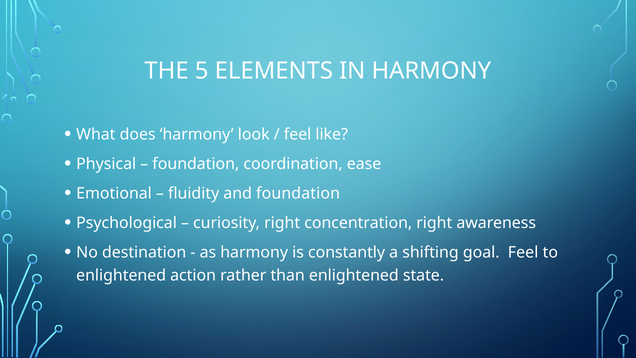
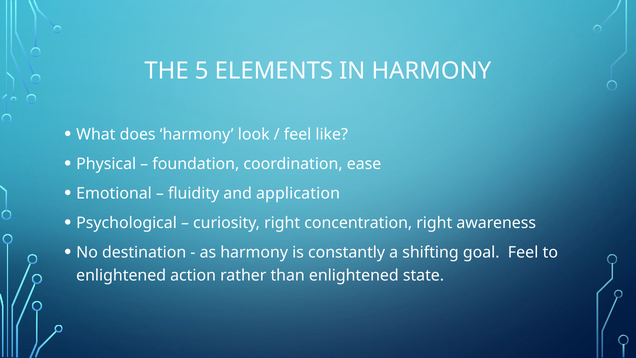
and foundation: foundation -> application
